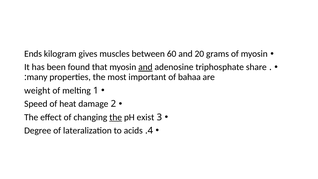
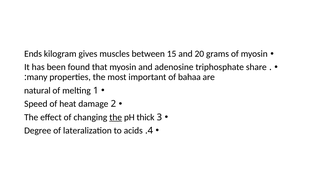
60: 60 -> 15
and at (145, 67) underline: present -> none
weight: weight -> natural
exist: exist -> thick
